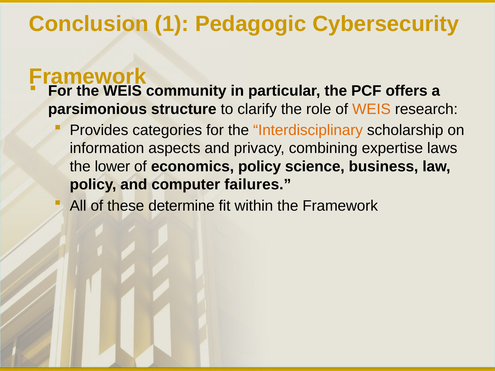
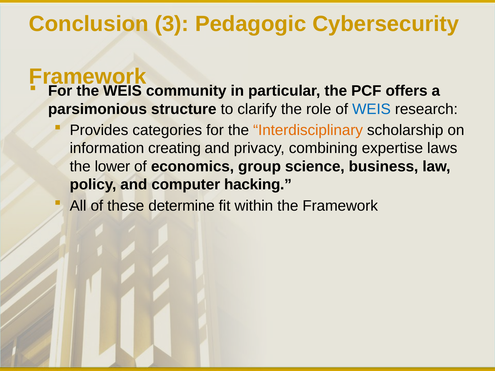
1: 1 -> 3
WEIS at (371, 109) colour: orange -> blue
aspects: aspects -> creating
economics policy: policy -> group
failures: failures -> hacking
